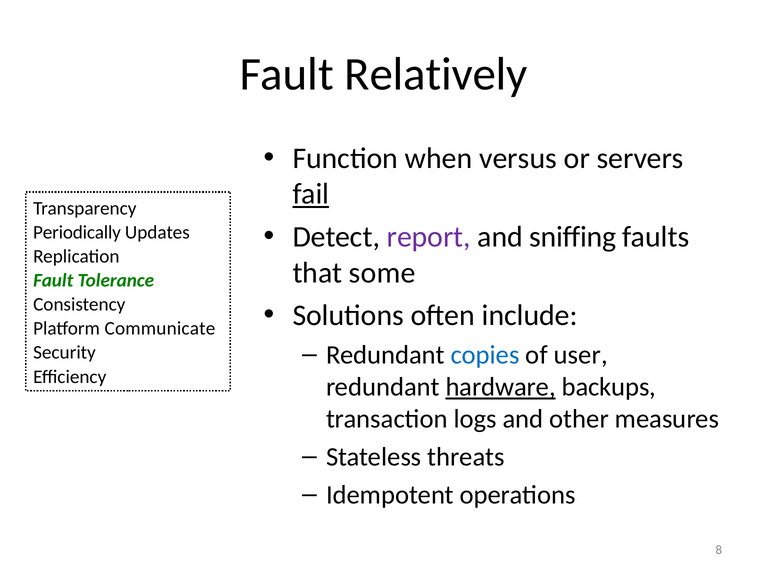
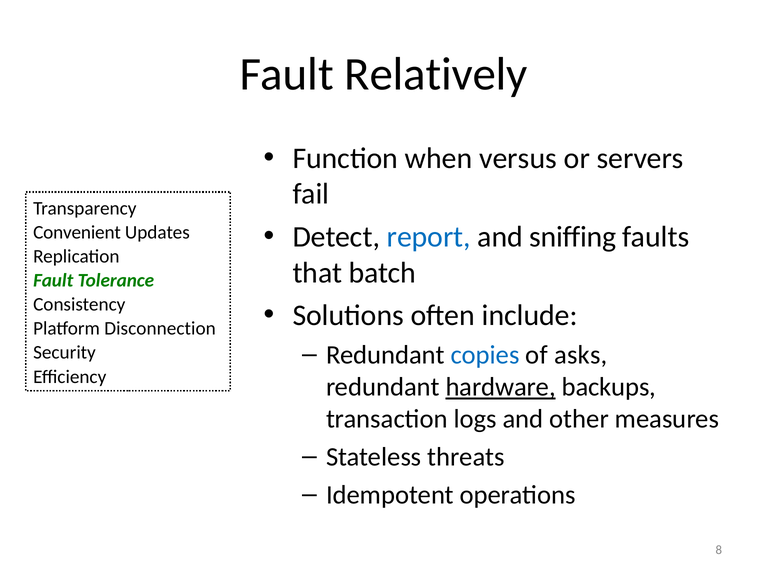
fail underline: present -> none
report colour: purple -> blue
Periodically: Periodically -> Convenient
some: some -> batch
Communicate: Communicate -> Disconnection
user: user -> asks
